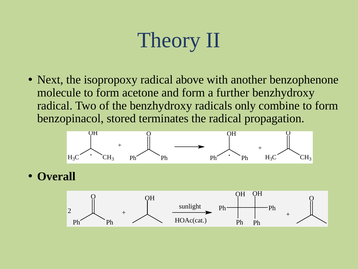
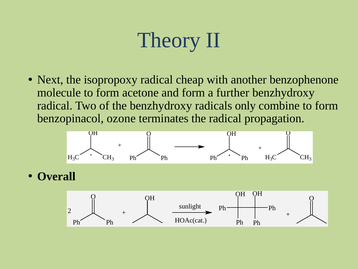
above: above -> cheap
stored: stored -> ozone
